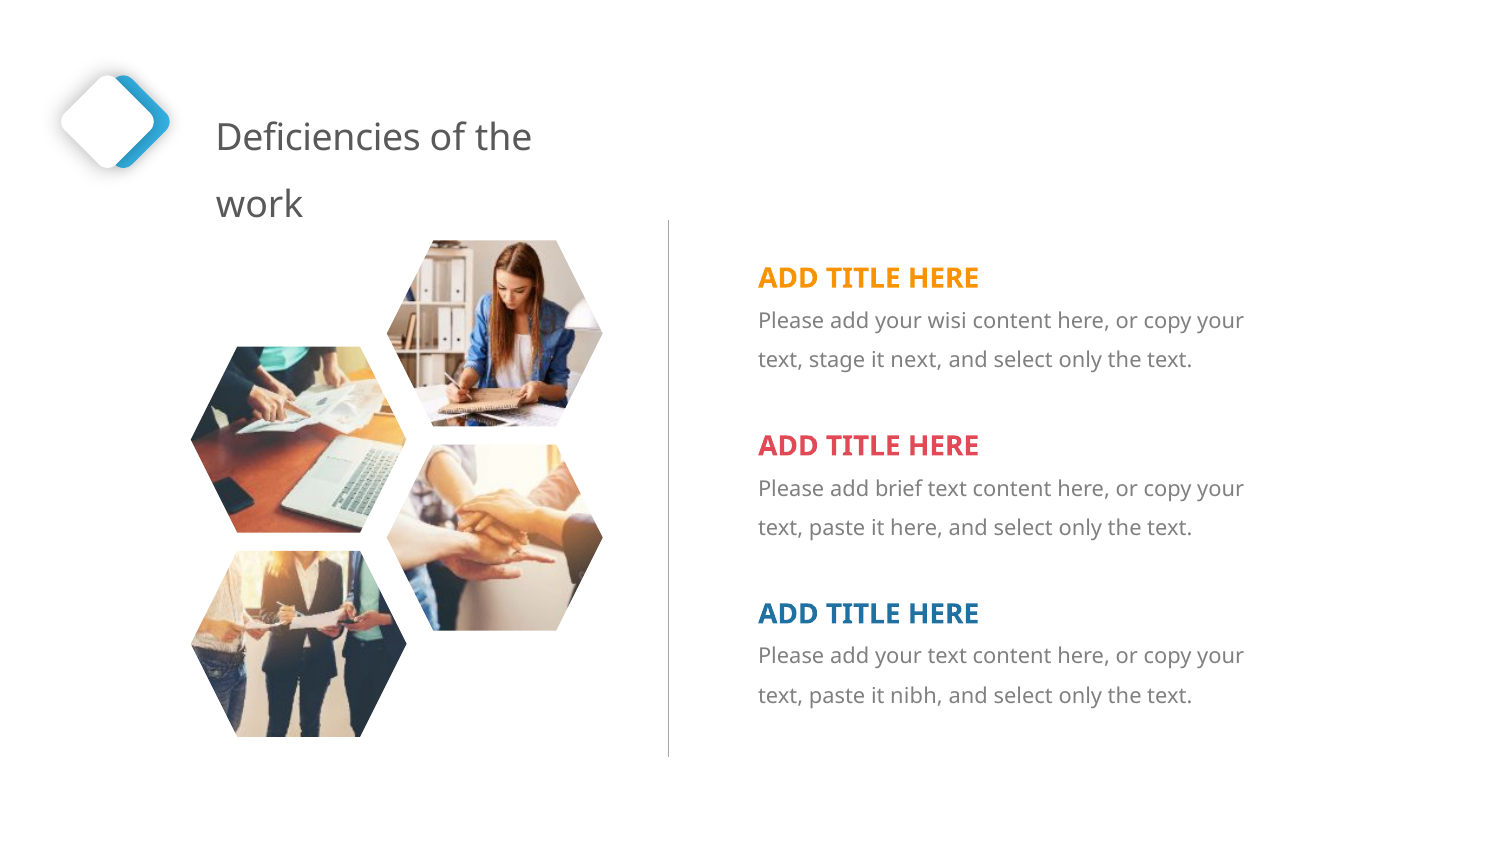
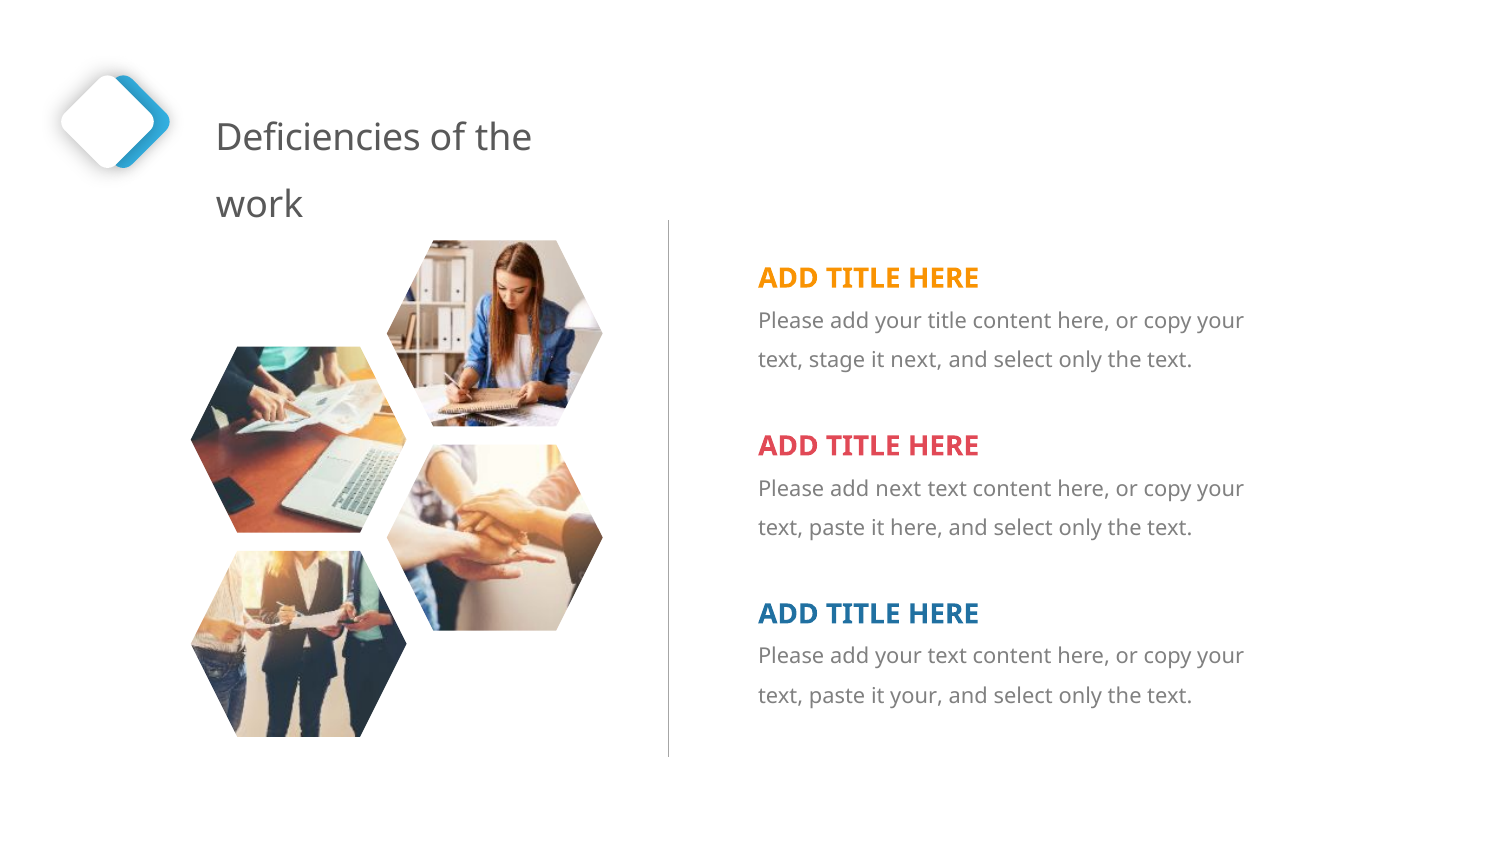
your wisi: wisi -> title
add brief: brief -> next
it nibh: nibh -> your
